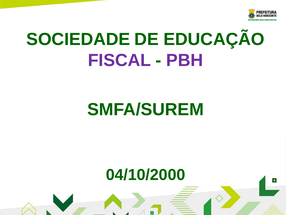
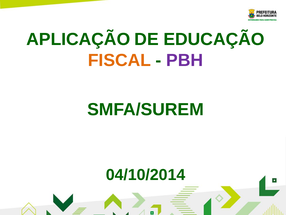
SOCIEDADE: SOCIEDADE -> APLICAÇÃO
FISCAL colour: purple -> orange
04/10/2000: 04/10/2000 -> 04/10/2014
